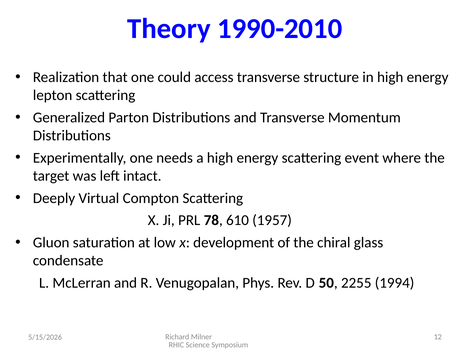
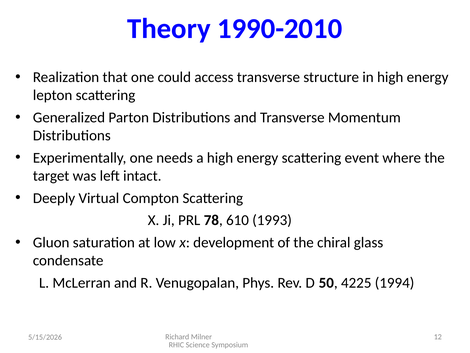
1957: 1957 -> 1993
2255: 2255 -> 4225
